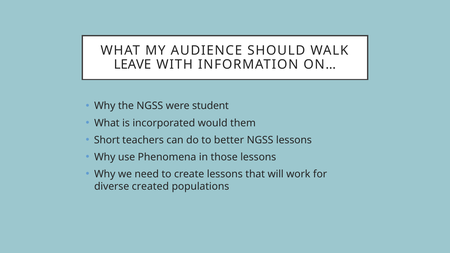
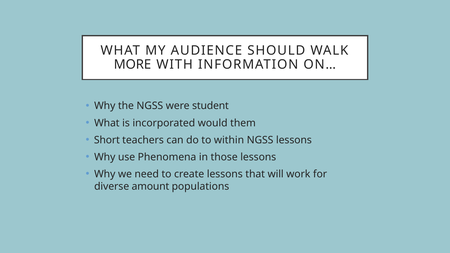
LEAVE: LEAVE -> MORE
better: better -> within
created: created -> amount
